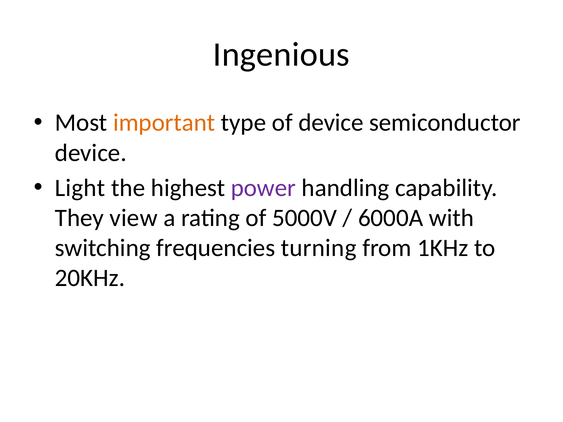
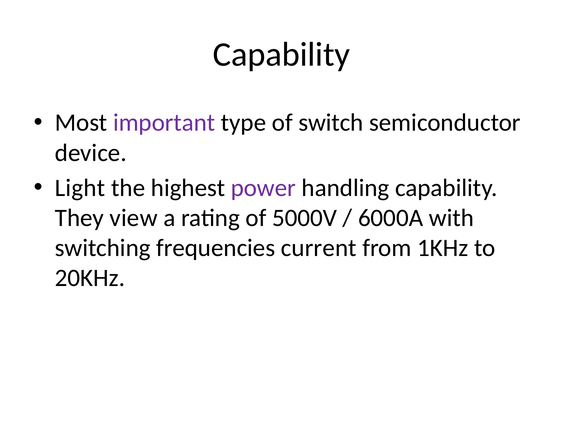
Ingenious at (281, 55): Ingenious -> Capability
important colour: orange -> purple
of device: device -> switch
turning: turning -> current
